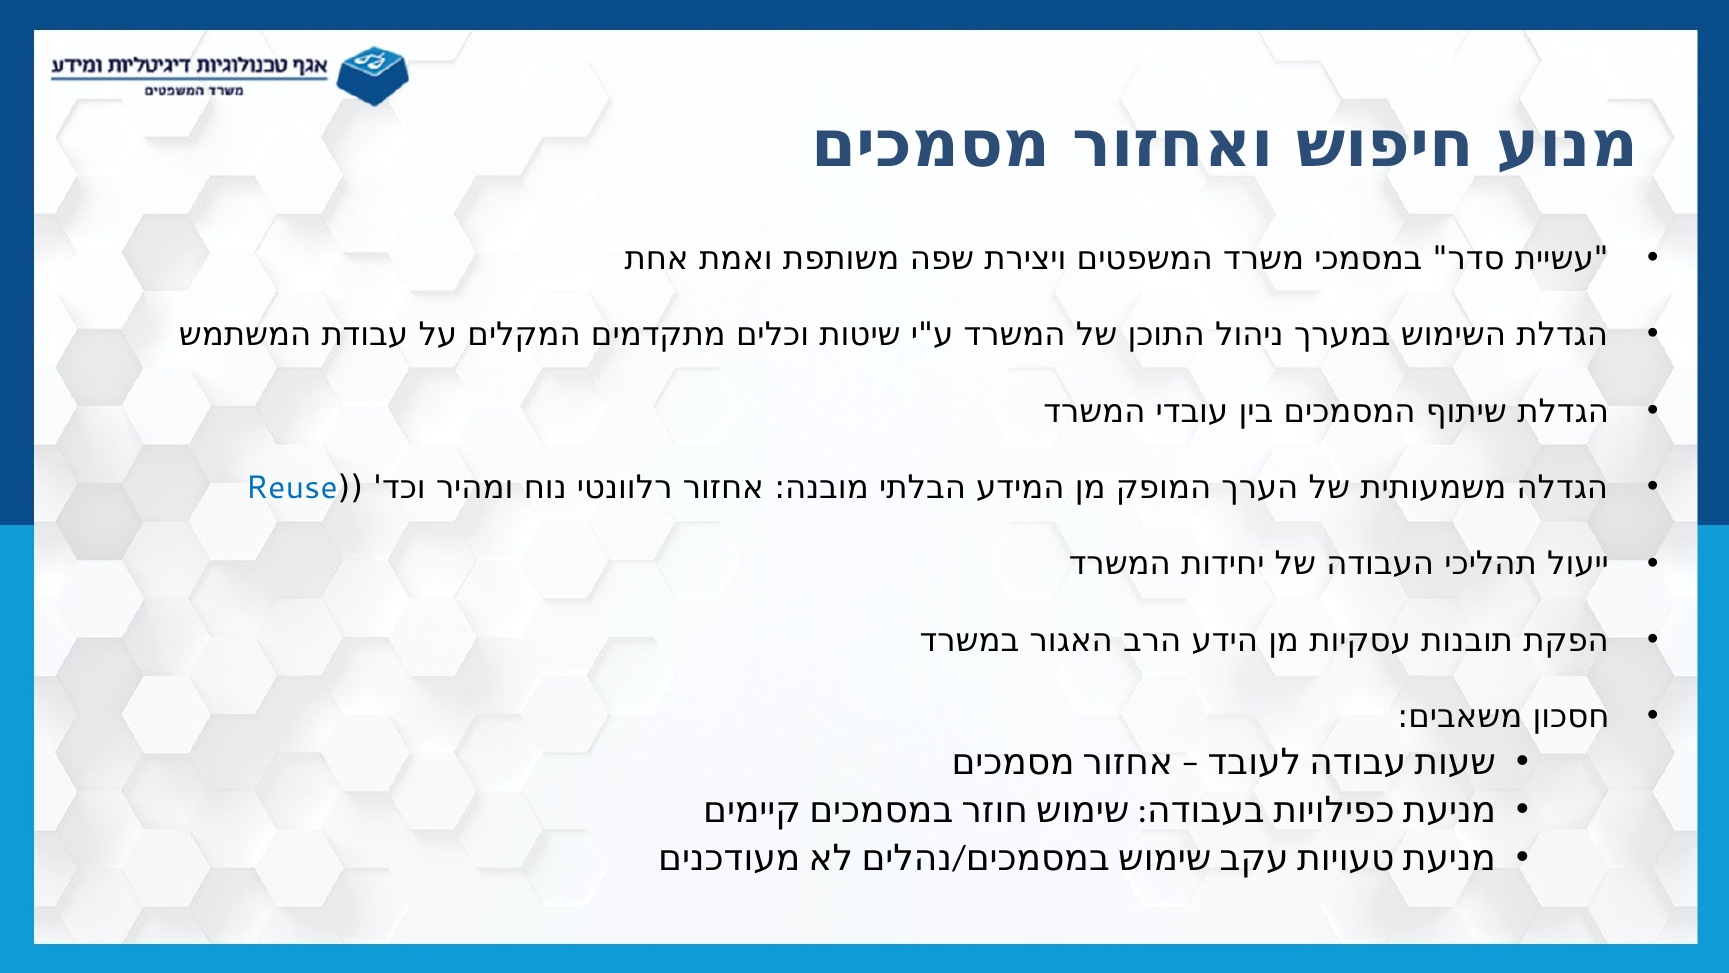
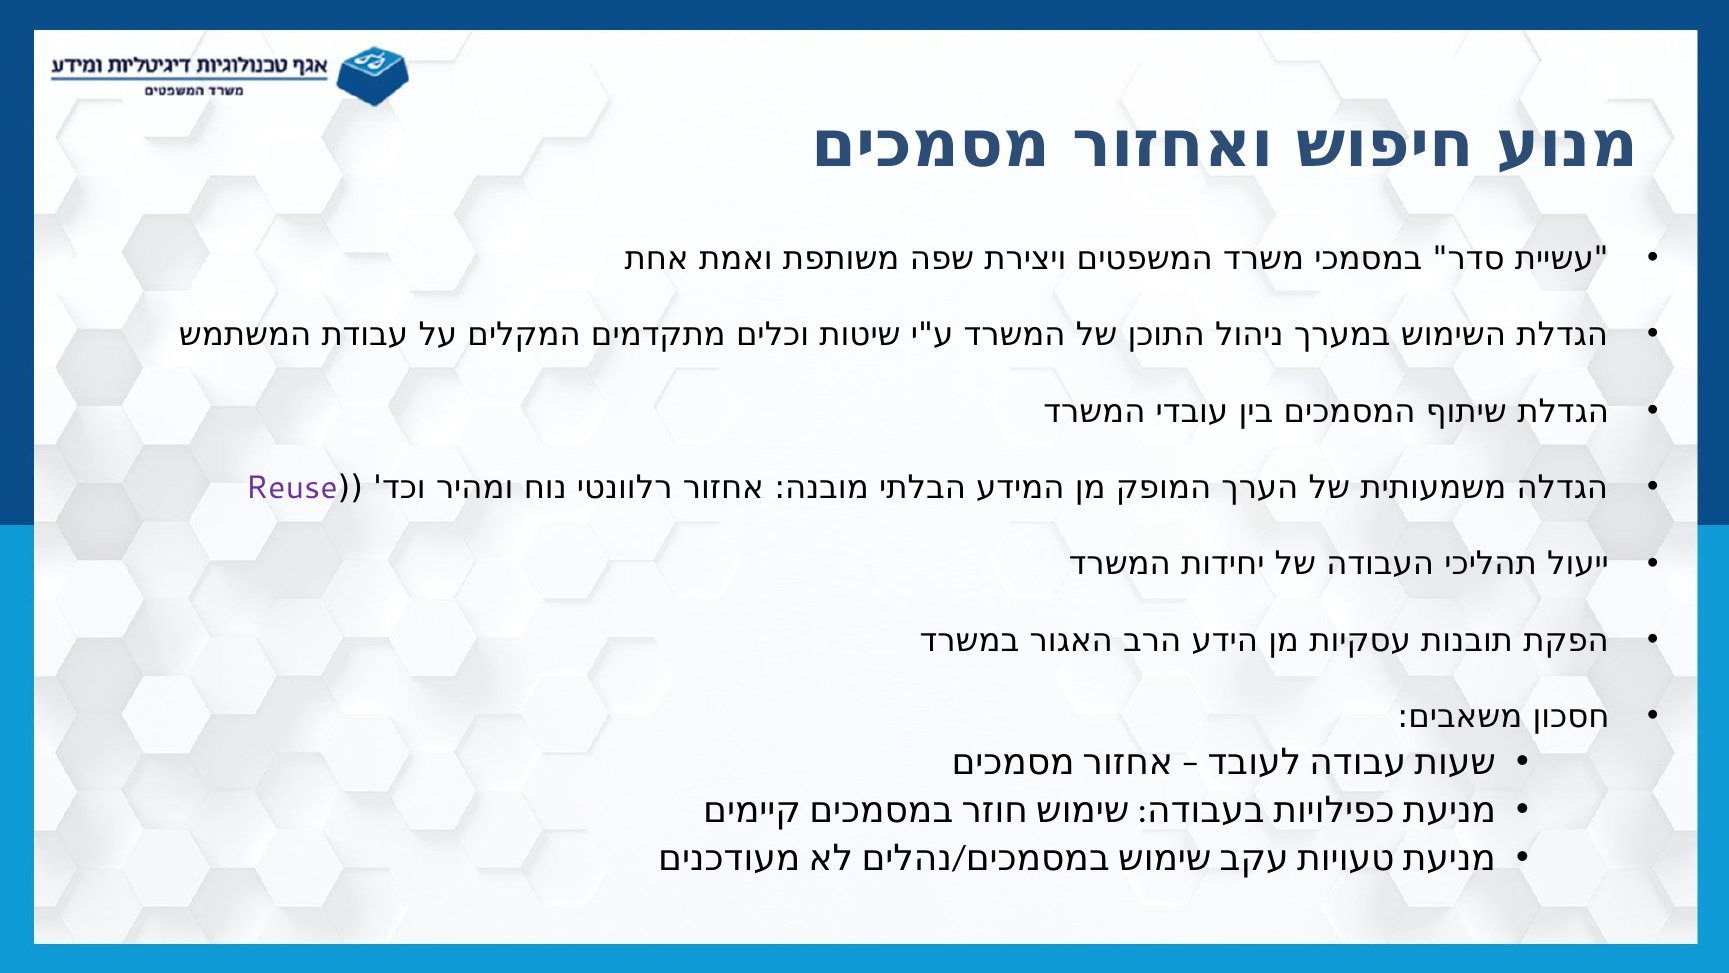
Reuse colour: blue -> purple
